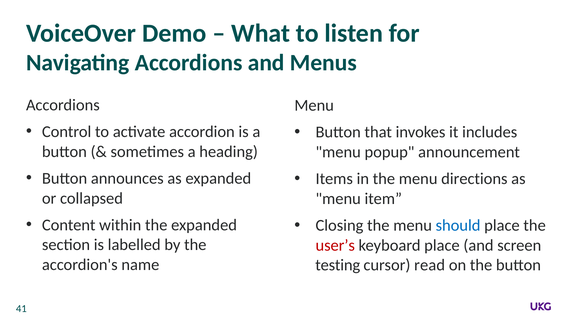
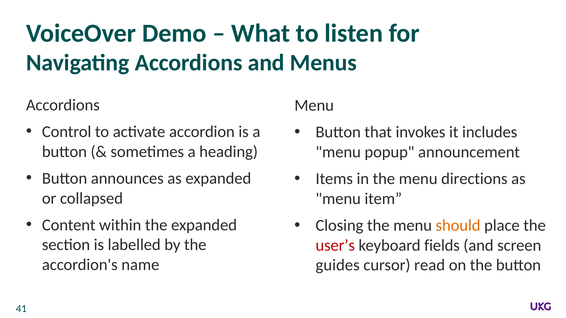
should colour: blue -> orange
keyboard place: place -> fields
testing: testing -> guides
